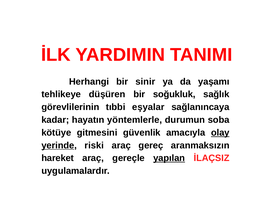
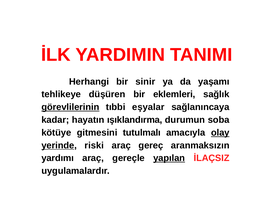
soğukluk: soğukluk -> eklemleri
görevlilerinin underline: none -> present
yöntemlerle: yöntemlerle -> ışıklandırma
güvenlik: güvenlik -> tutulmalı
hareket: hareket -> yardımı
